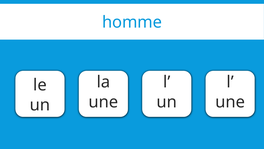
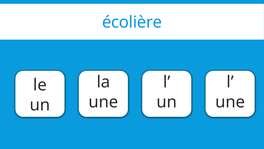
homme: homme -> écolière
